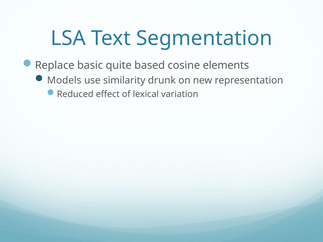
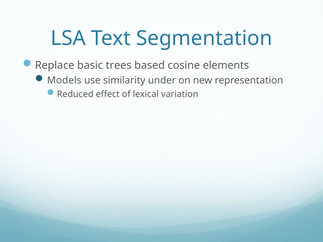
quite: quite -> trees
drunk: drunk -> under
